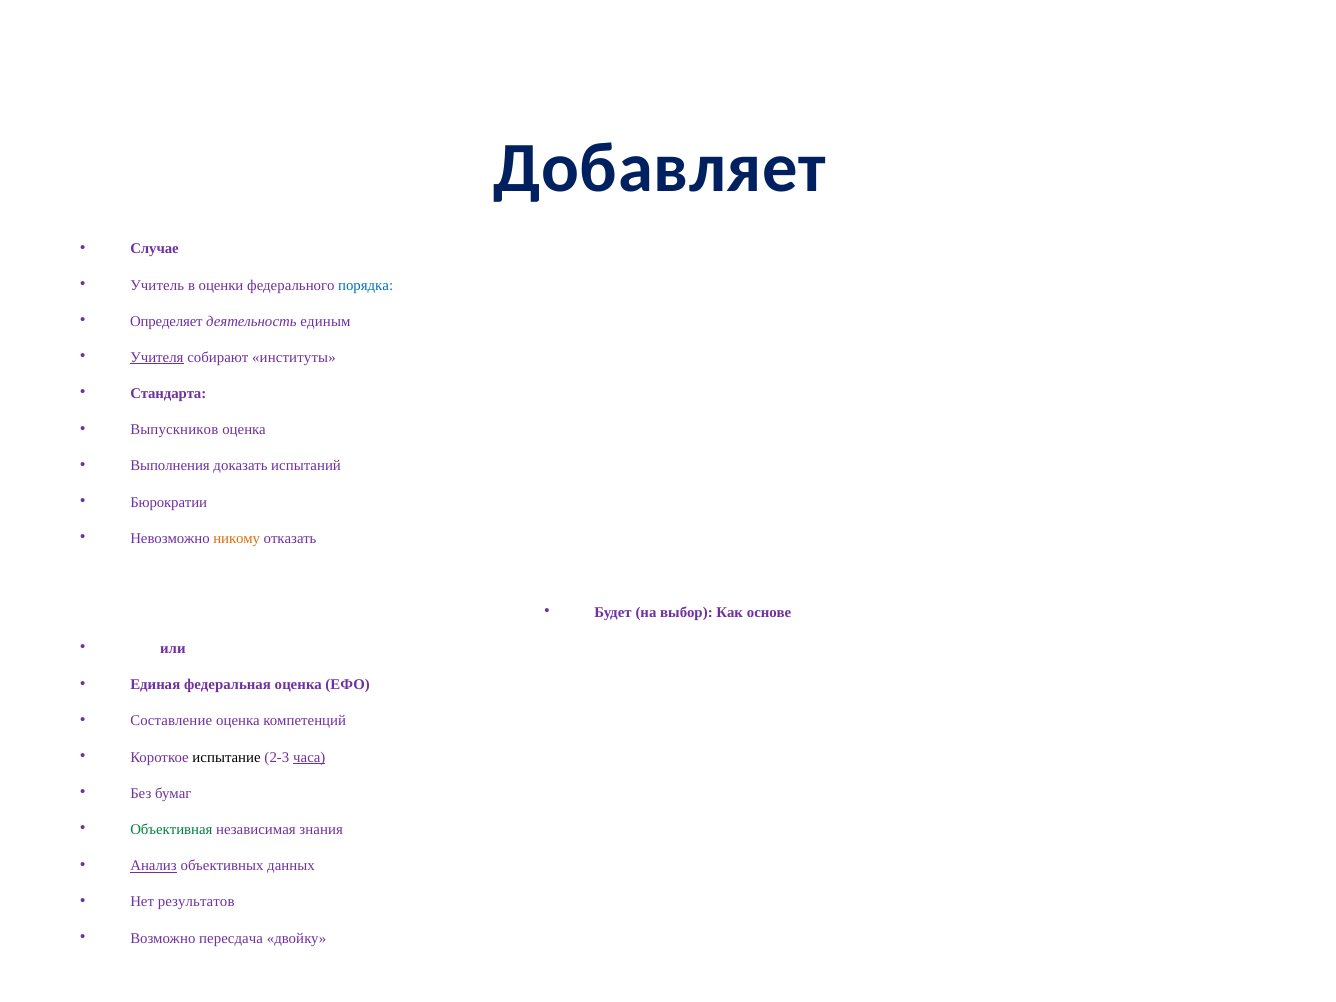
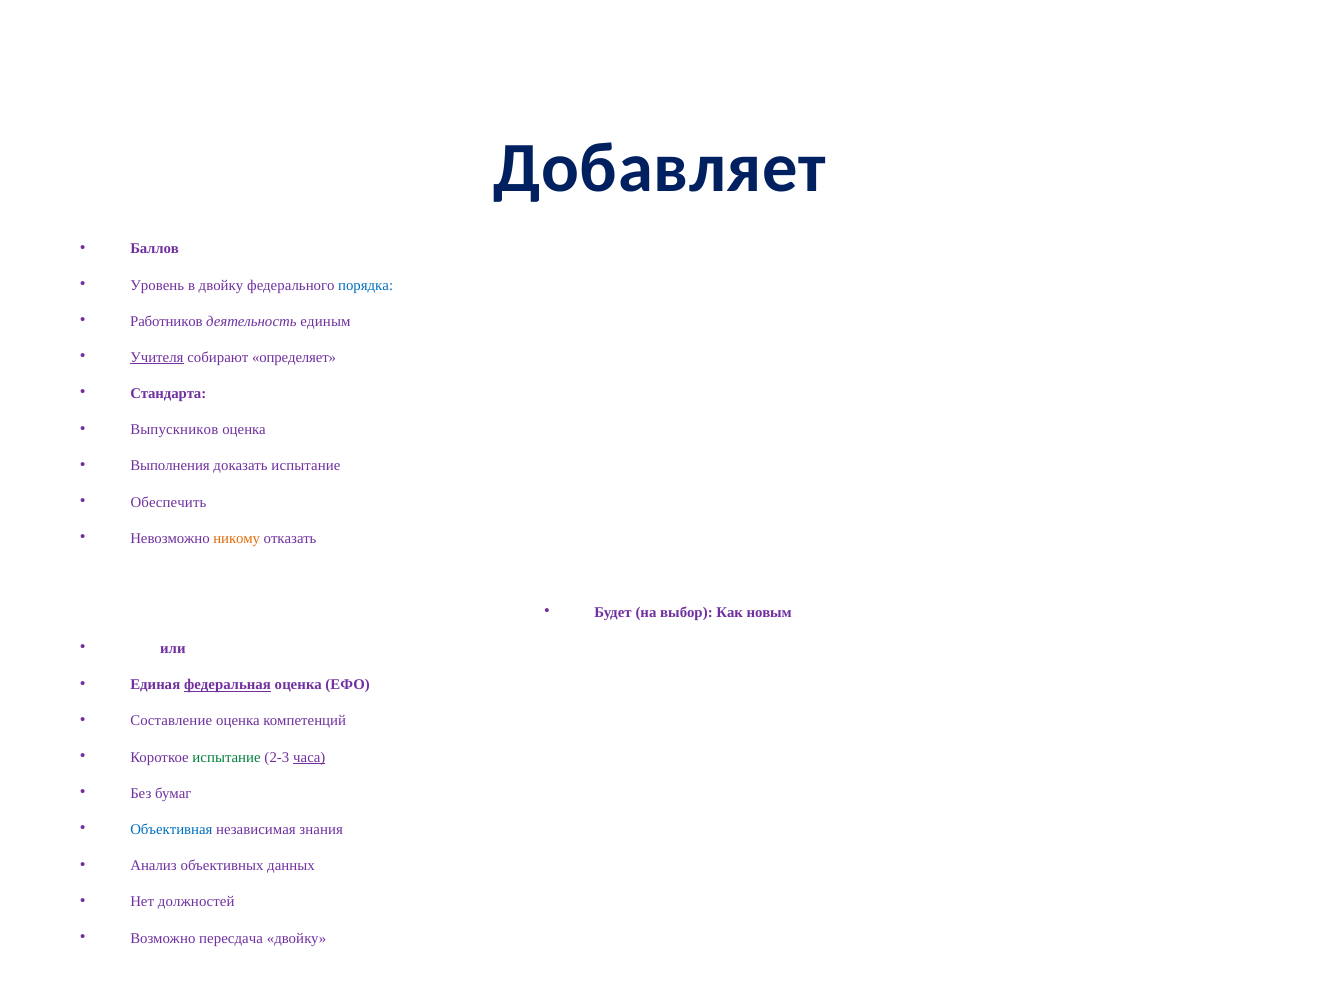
Случае: Случае -> Баллов
Учитель: Учитель -> Уровень
в оценки: оценки -> двойку
Определяет: Определяет -> Работников
институты: институты -> определяет
доказать испытаний: испытаний -> испытание
Бюрократии: Бюрократии -> Обеспечить
основе: основе -> новым
федеральная underline: none -> present
испытание at (227, 757) colour: black -> green
Объективная colour: green -> blue
Анализ underline: present -> none
результатов: результатов -> должностей
